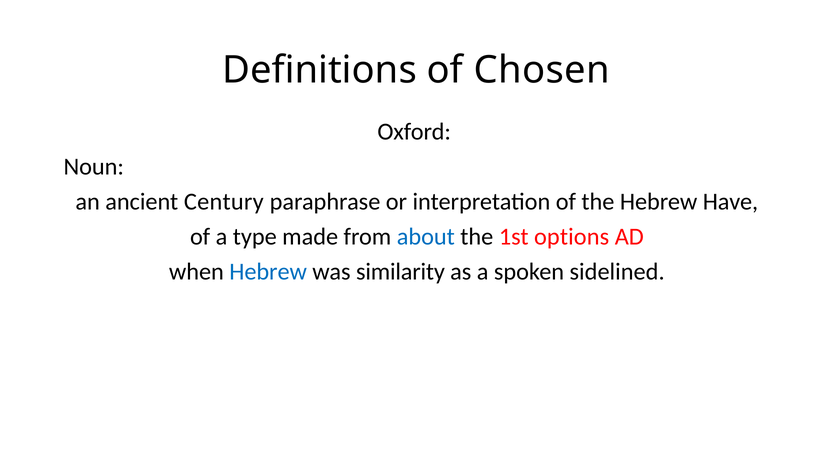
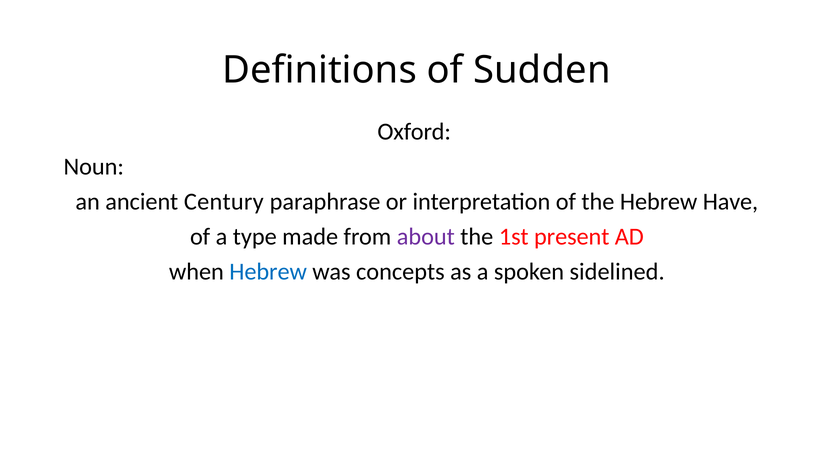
Chosen: Chosen -> Sudden
about colour: blue -> purple
options: options -> present
similarity: similarity -> concepts
